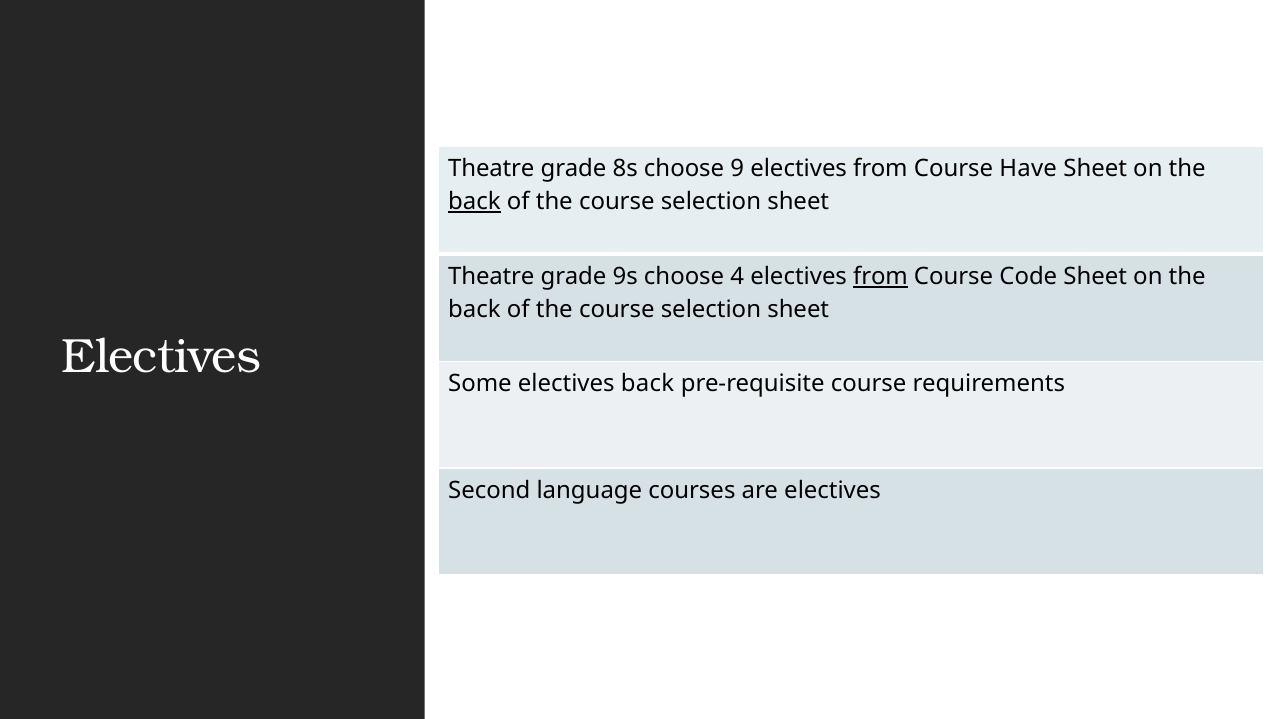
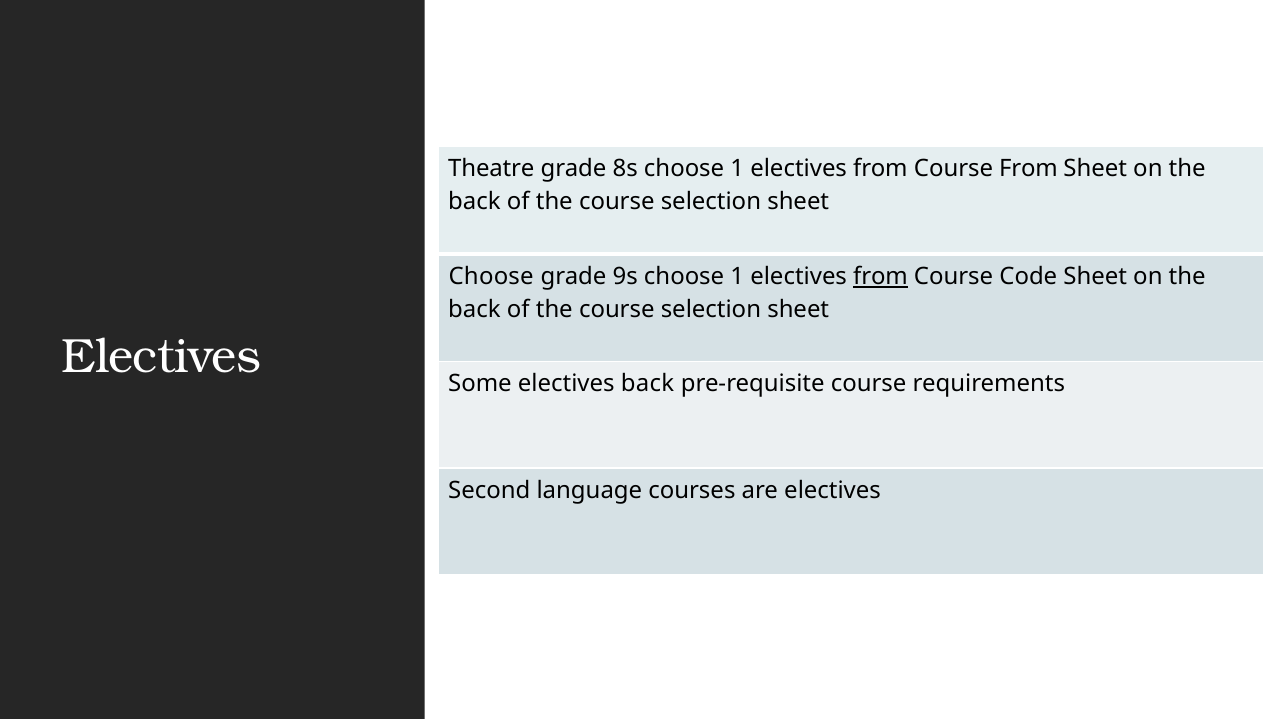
8s choose 9: 9 -> 1
Course Have: Have -> From
back at (474, 202) underline: present -> none
Theatre at (491, 276): Theatre -> Choose
9s choose 4: 4 -> 1
